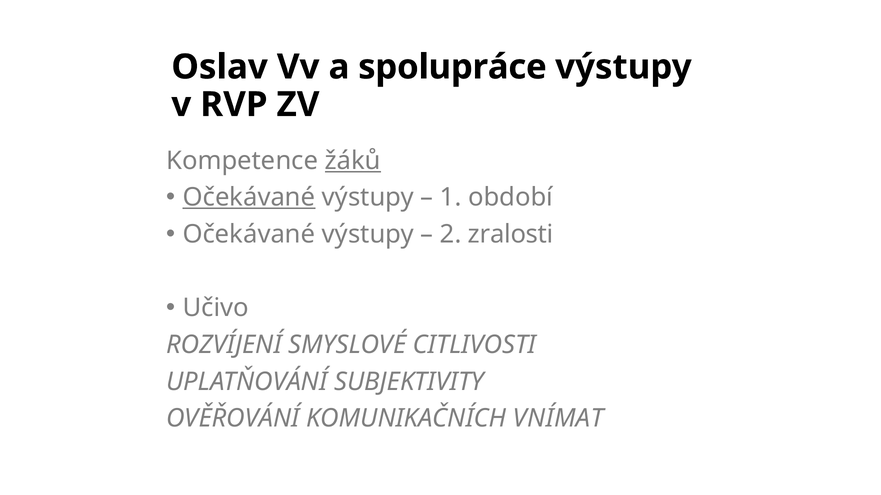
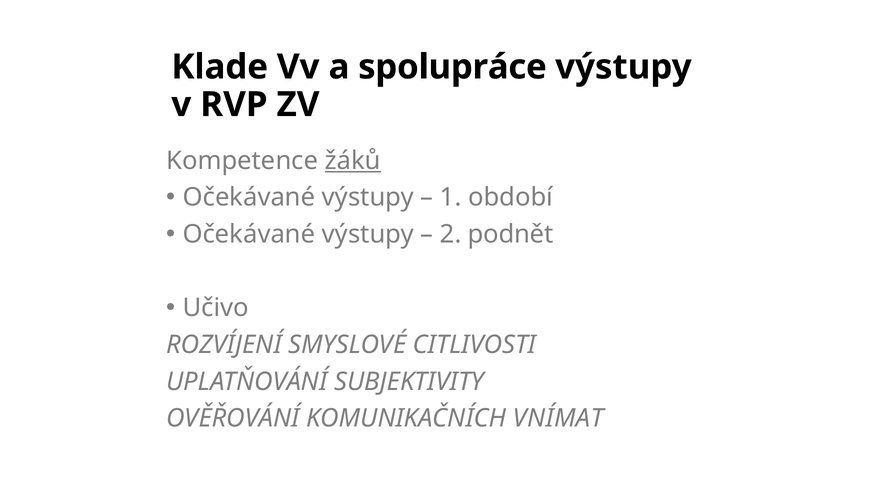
Oslav: Oslav -> Klade
Očekávané at (249, 198) underline: present -> none
zralosti: zralosti -> podnět
